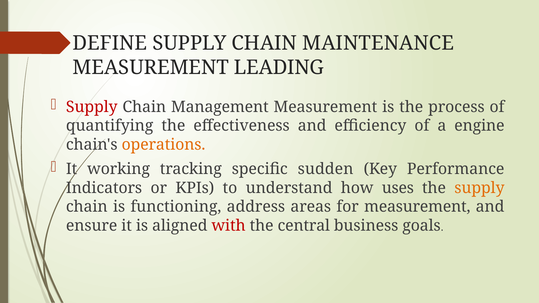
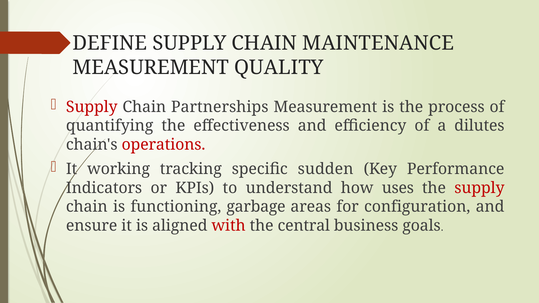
LEADING: LEADING -> QUALITY
Management: Management -> Partnerships
engine: engine -> dilutes
operations colour: orange -> red
supply at (479, 188) colour: orange -> red
address: address -> garbage
for measurement: measurement -> configuration
